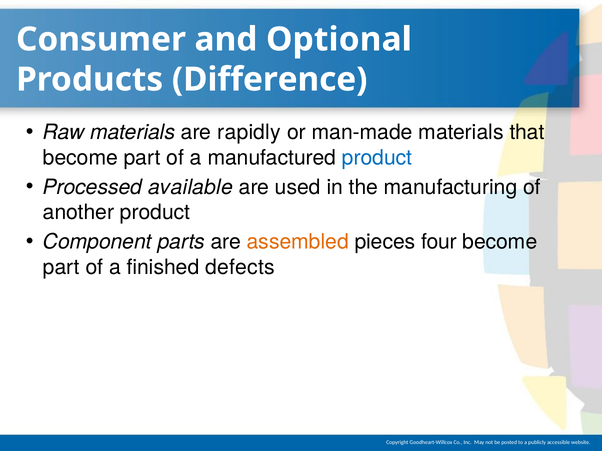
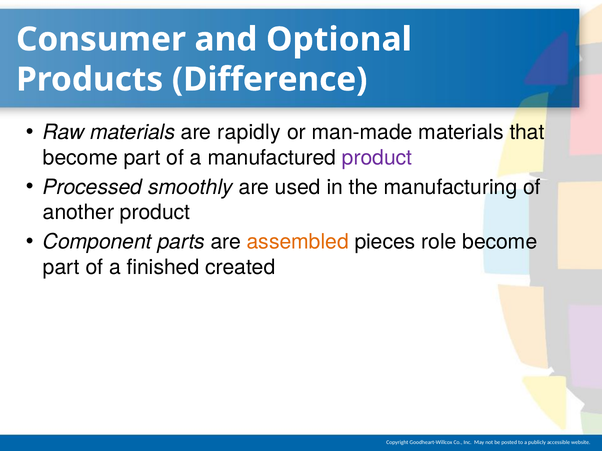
product at (377, 158) colour: blue -> purple
available: available -> smoothly
four: four -> role
defects: defects -> created
